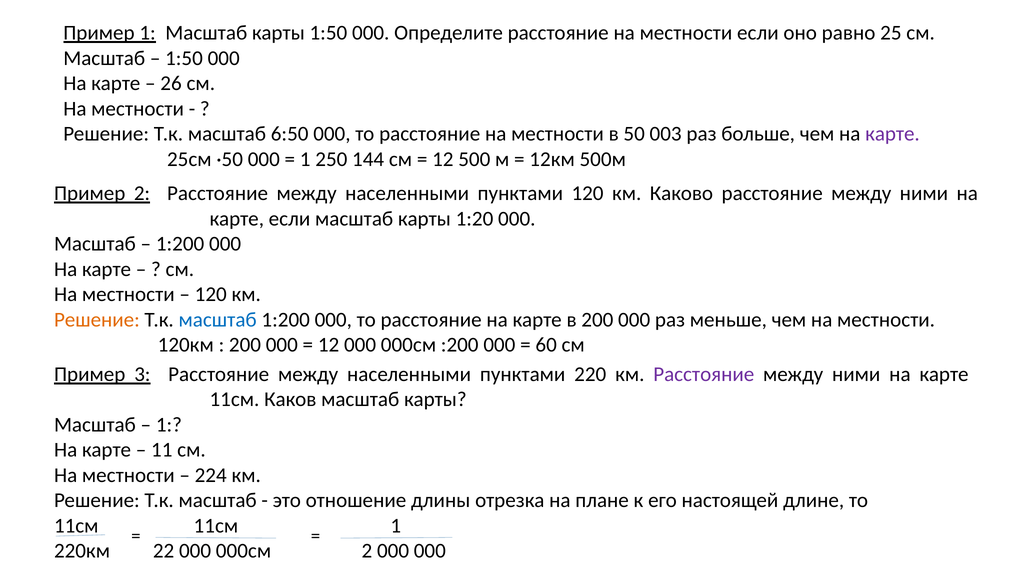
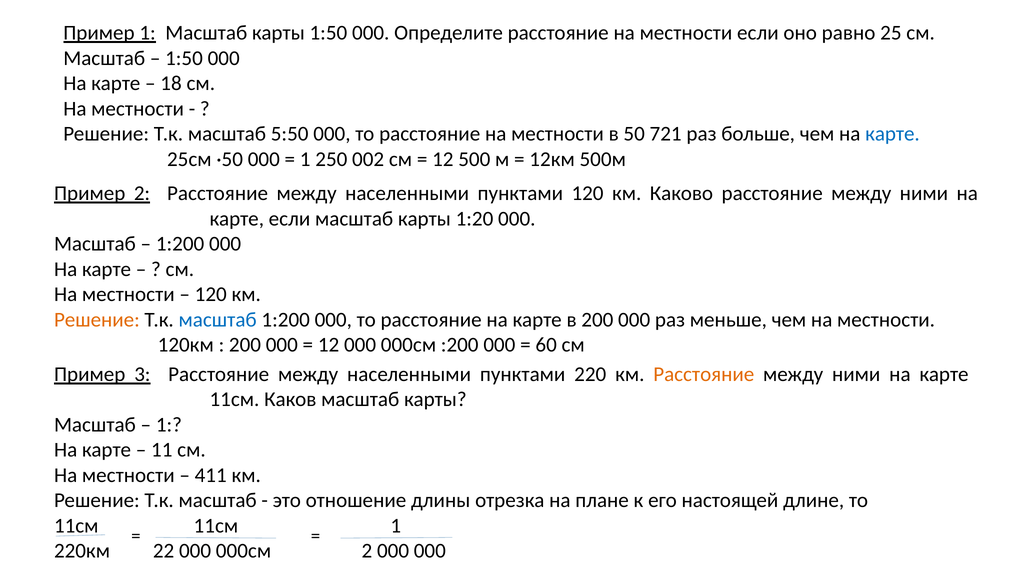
26: 26 -> 18
6:50: 6:50 -> 5:50
003: 003 -> 721
карте at (892, 134) colour: purple -> blue
144: 144 -> 002
Расстояние at (704, 375) colour: purple -> orange
224: 224 -> 411
